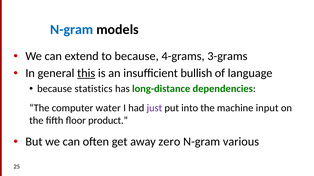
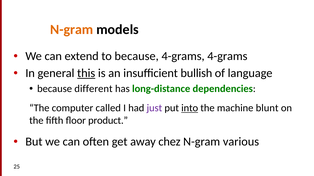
N-gram at (72, 30) colour: blue -> orange
4-grams 3-grams: 3-grams -> 4-grams
statistics: statistics -> different
water: water -> called
into underline: none -> present
input: input -> blunt
zero: zero -> chez
